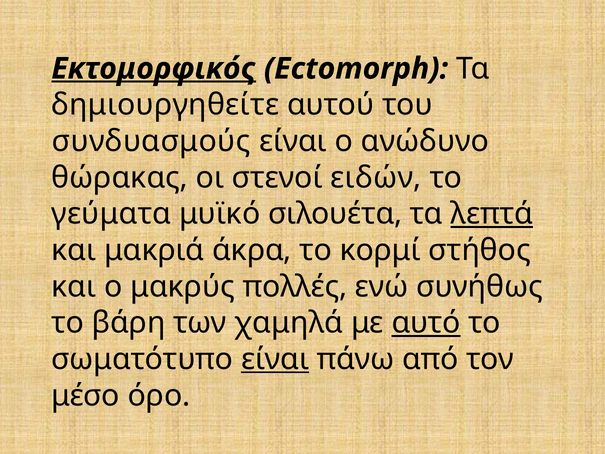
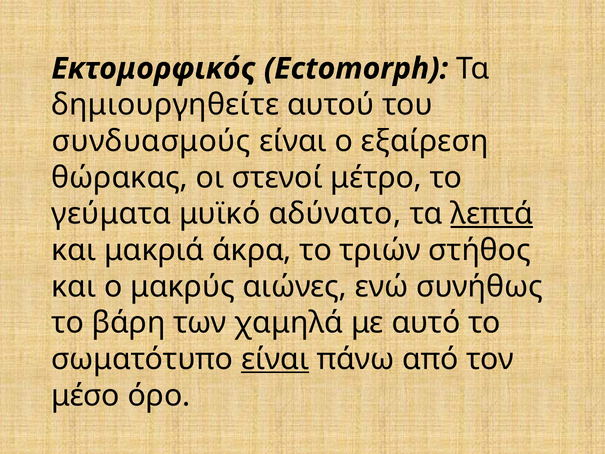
Εκτομορφικός underline: present -> none
ανώδυνο: ανώδυνο -> εξαίρεση
ειδών: ειδών -> μέτρο
σιλουέτα: σιλουέτα -> αδύνατο
κορμί: κορμί -> τριών
πολλές: πολλές -> αιώνες
αυτό underline: present -> none
